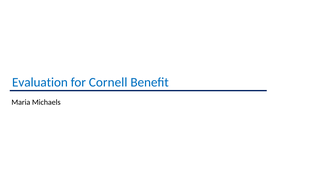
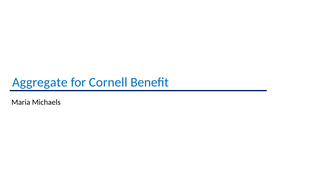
Evaluation: Evaluation -> Aggregate
